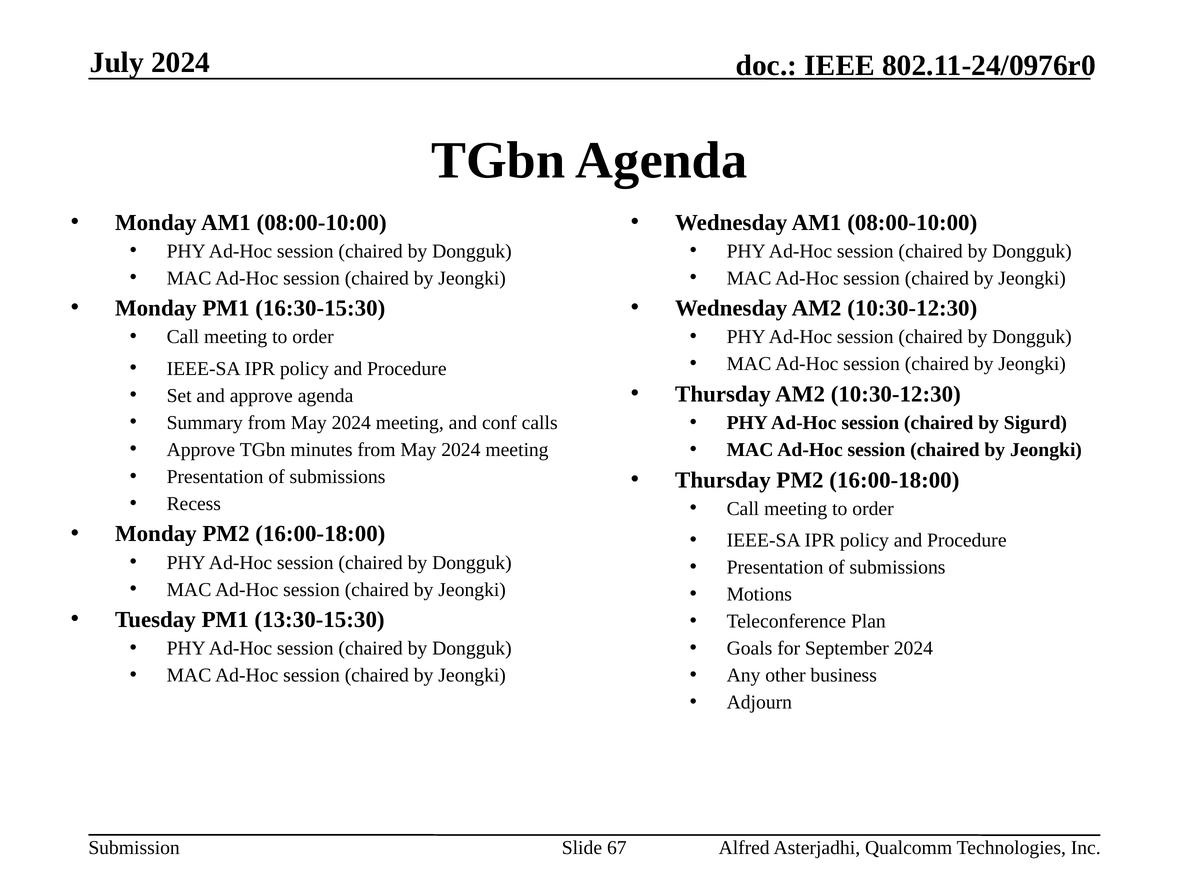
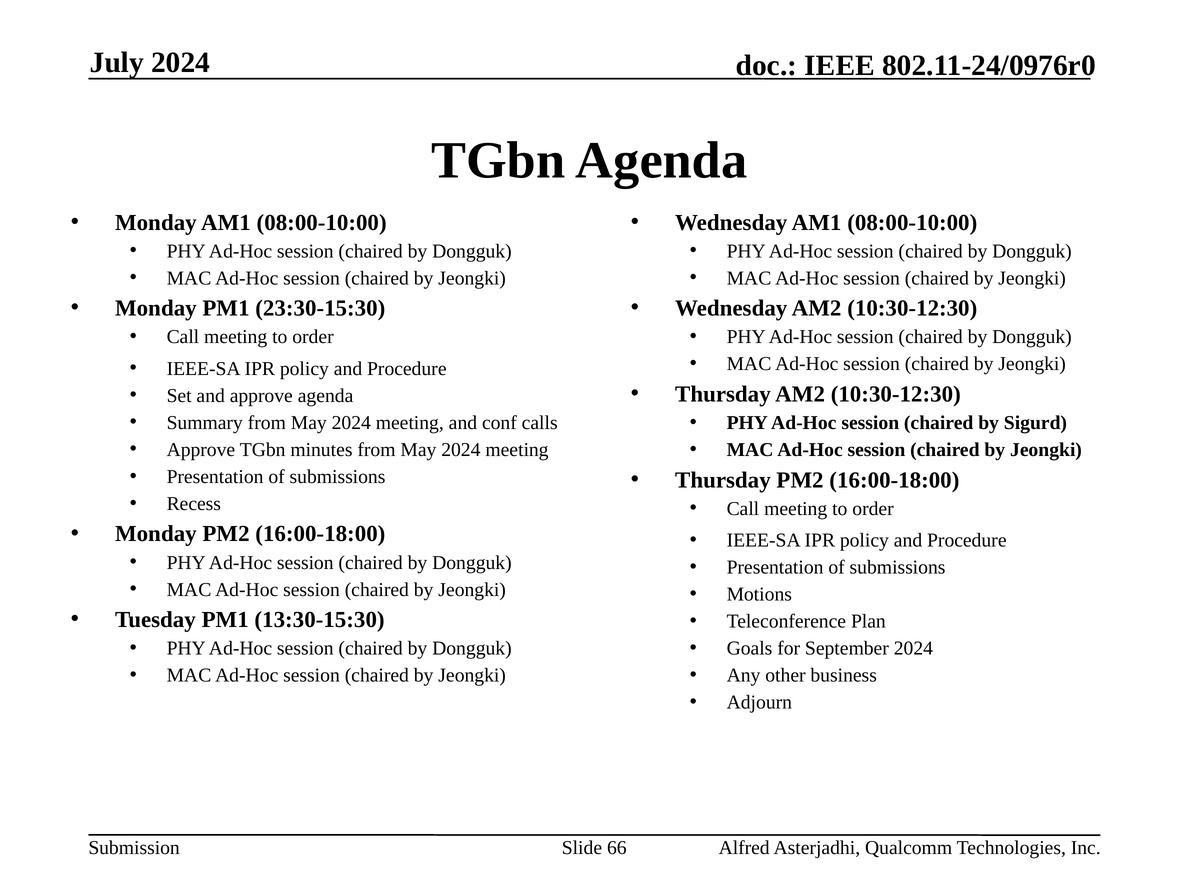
16:30-15:30: 16:30-15:30 -> 23:30-15:30
67: 67 -> 66
